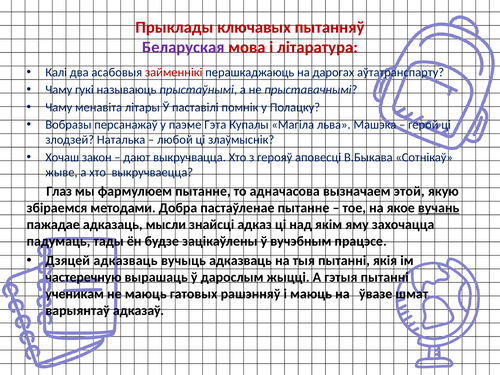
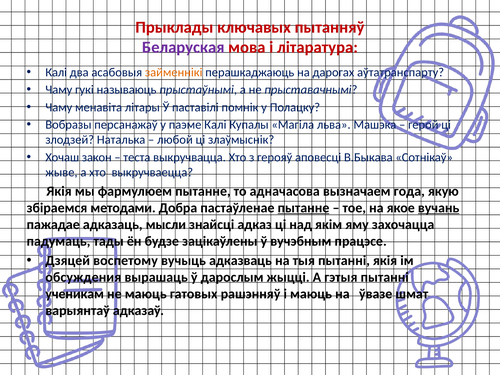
займеннікі colour: red -> orange
паэме Гэта: Гэта -> Калі
дают: дают -> теста
Глаз at (59, 191): Глаз -> Якія
этой: этой -> года
пытанне at (304, 208) underline: none -> present
Дзяцей адказваць: адказваць -> воспетому
частеречную: частеречную -> обсуждения
